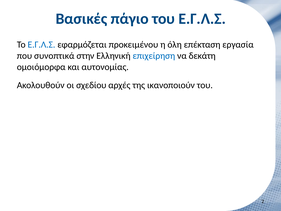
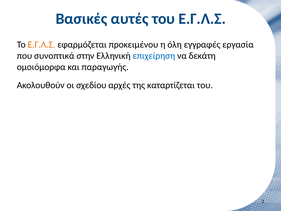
πάγιο: πάγιο -> αυτές
Ε.Γ.Λ.Σ at (41, 44) colour: blue -> orange
επέκταση: επέκταση -> εγγραφές
αυτονομίας: αυτονομίας -> παραγωγής
ικανοποιούν: ικανοποιούν -> καταρτίζεται
